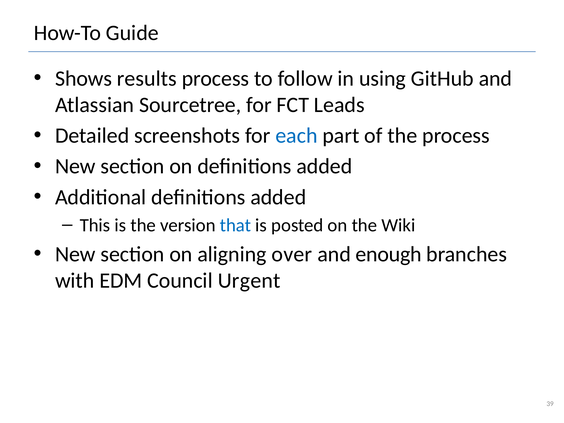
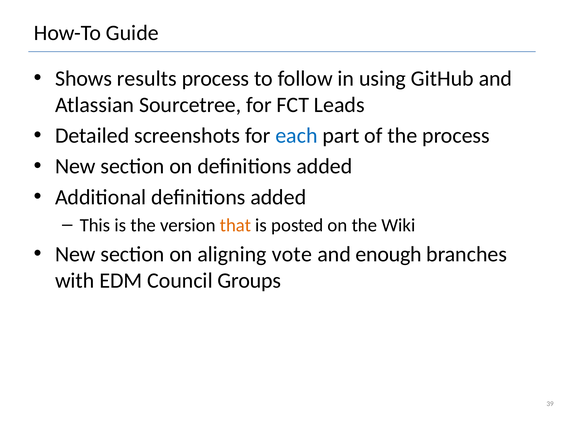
that colour: blue -> orange
over: over -> vote
Urgent: Urgent -> Groups
